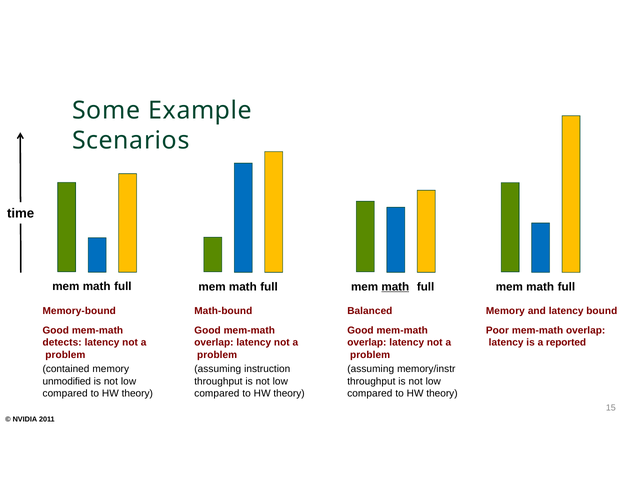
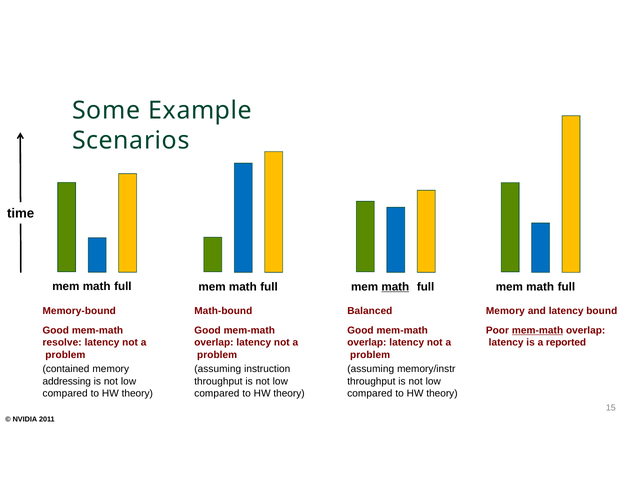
mem-math at (538, 331) underline: none -> present
detects: detects -> resolve
unmodified: unmodified -> addressing
